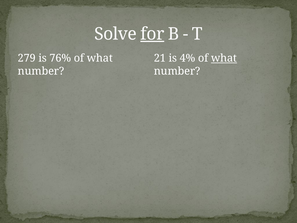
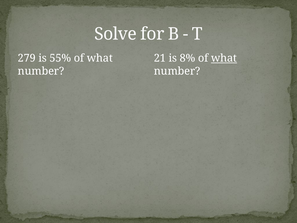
for underline: present -> none
76%: 76% -> 55%
4%: 4% -> 8%
